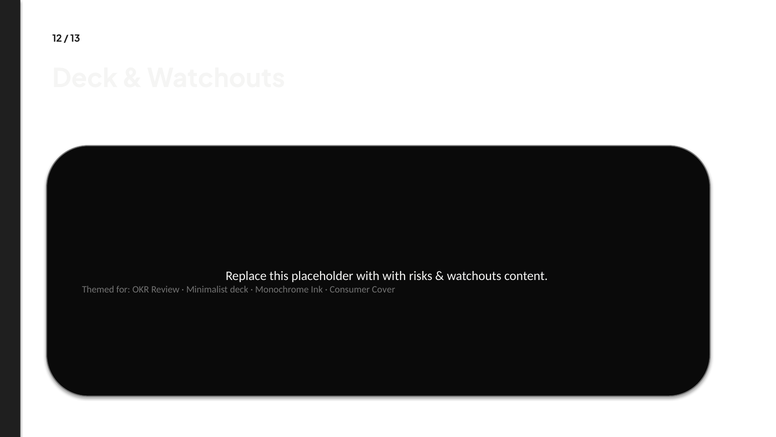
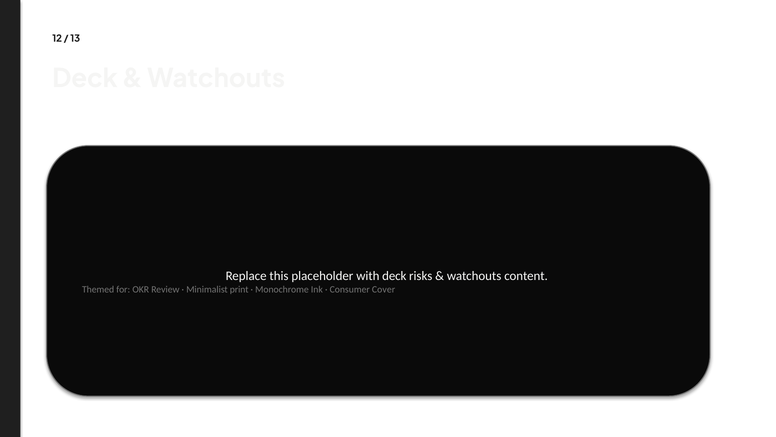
with with: with -> deck
Minimalist deck: deck -> print
